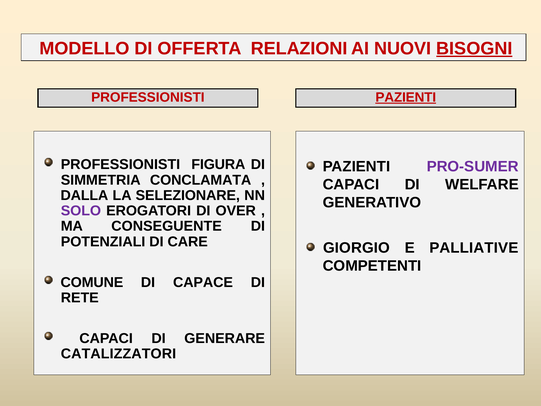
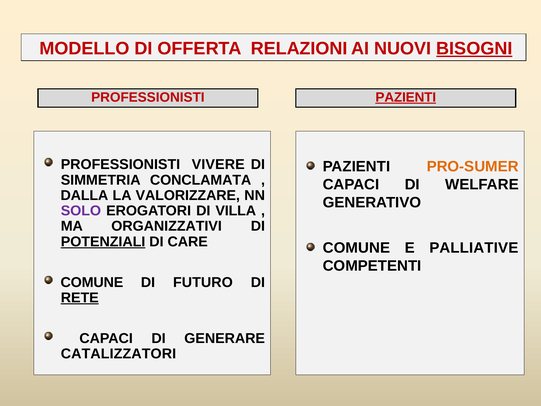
FIGURA: FIGURA -> VIVERE
PRO-SUMER colour: purple -> orange
SELEZIONARE: SELEZIONARE -> VALORIZZARE
OVER: OVER -> VILLA
CONSEGUENTE: CONSEGUENTE -> ORGANIZZATIVI
POTENZIALI underline: none -> present
GIORGIO at (356, 248): GIORGIO -> COMUNE
CAPACE: CAPACE -> FUTURO
RETE underline: none -> present
